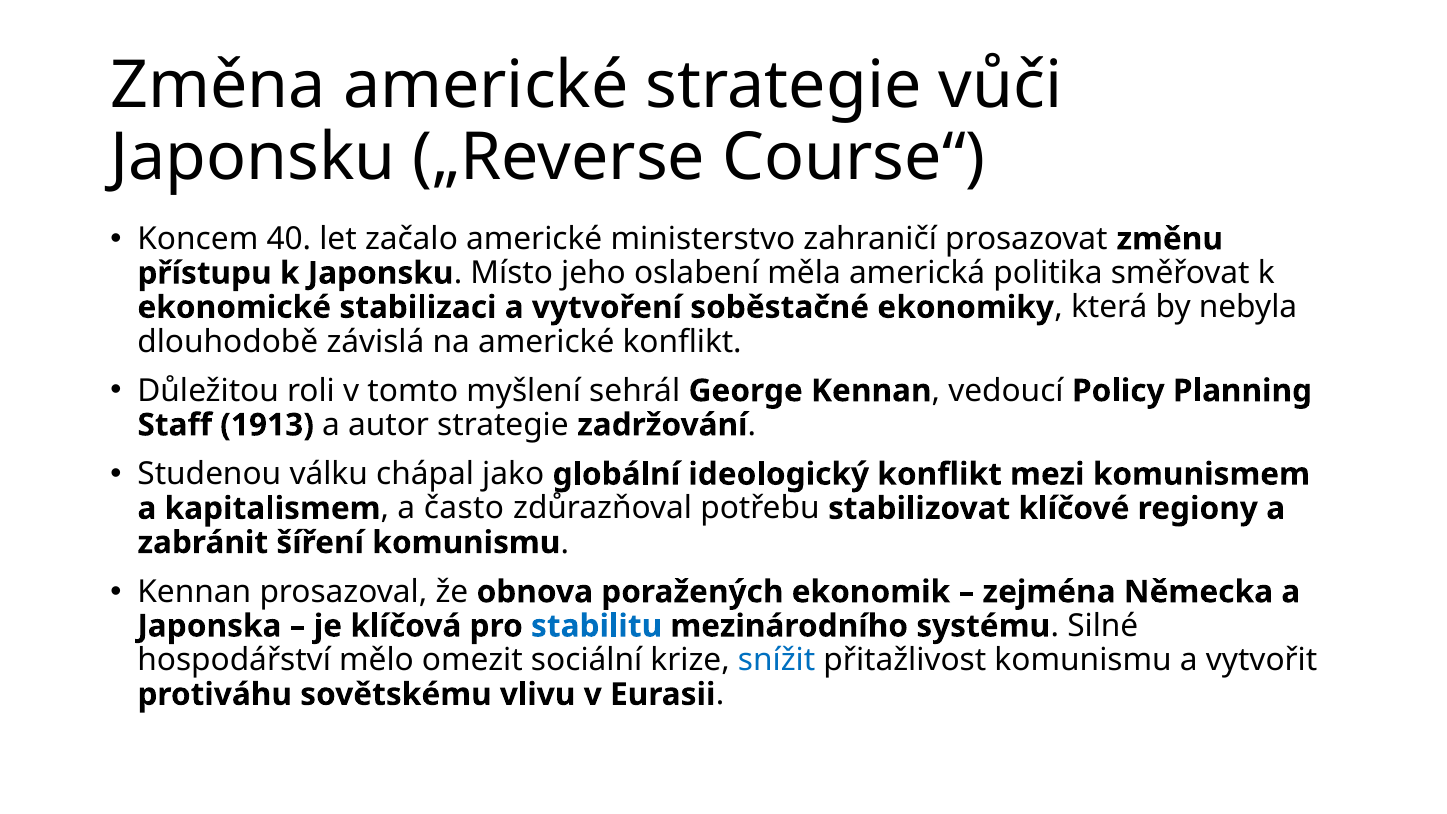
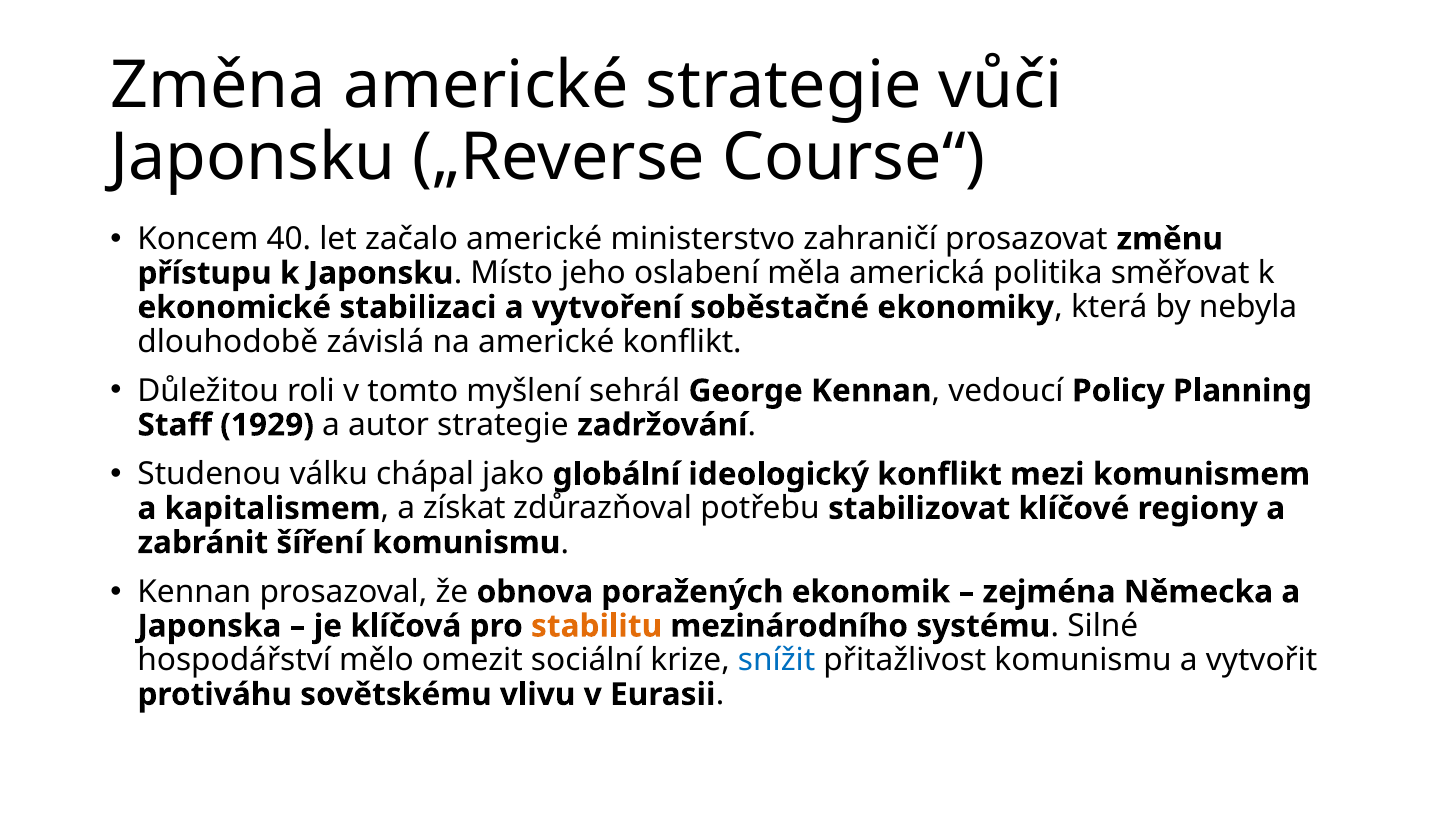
1913: 1913 -> 1929
často: často -> získat
stabilitu colour: blue -> orange
